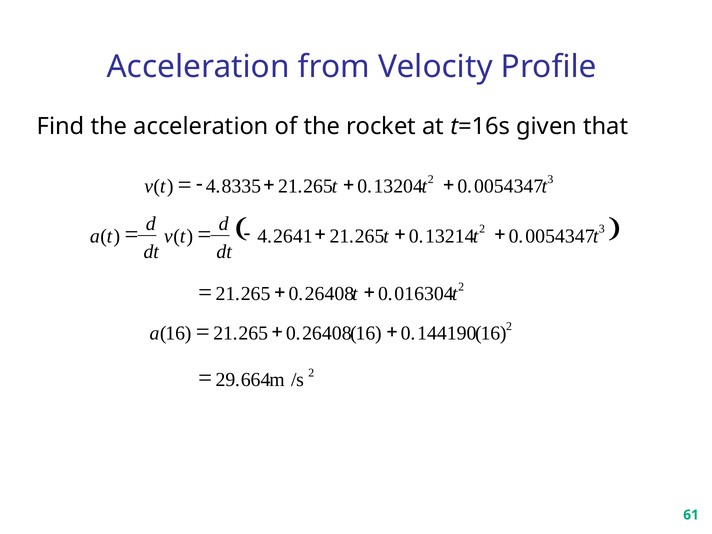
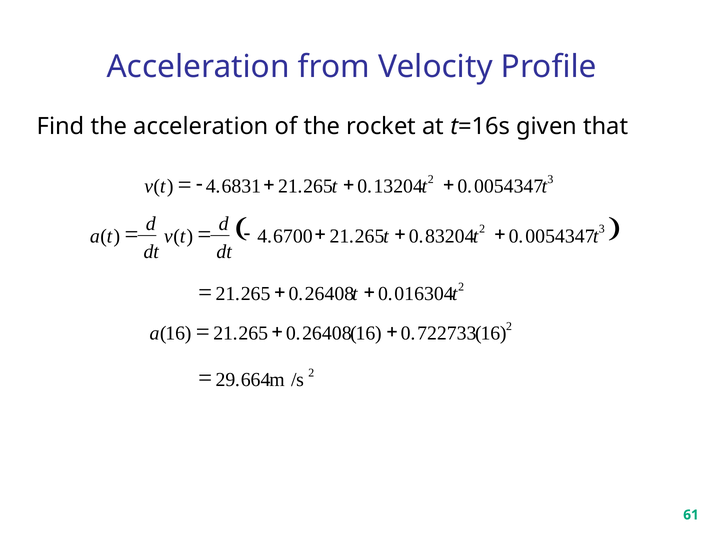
8335: 8335 -> 6831
2641: 2641 -> 6700
13214: 13214 -> 83204
144190: 144190 -> 722733
